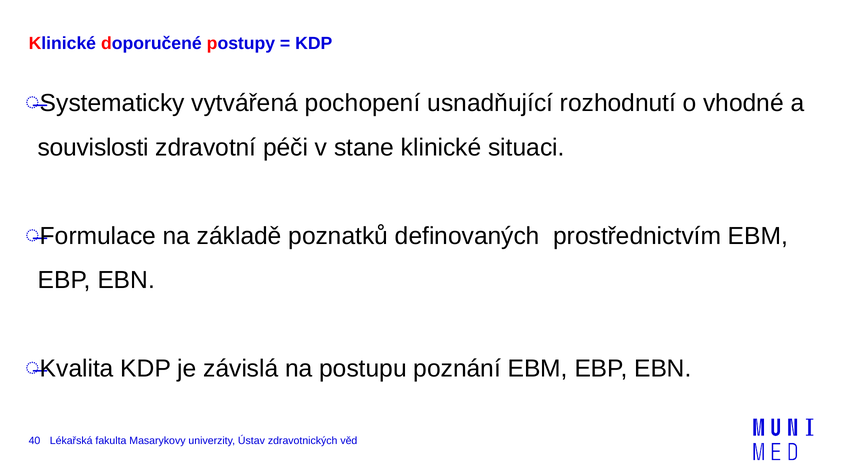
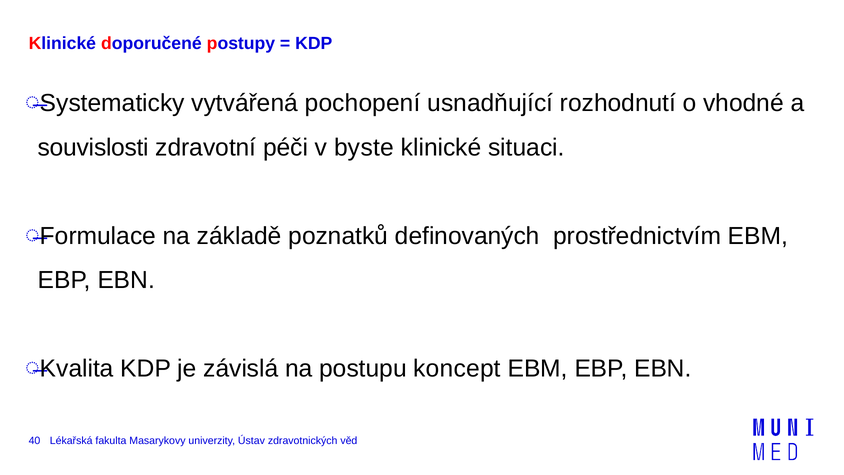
stane: stane -> byste
poznání: poznání -> koncept
